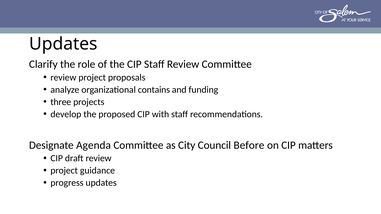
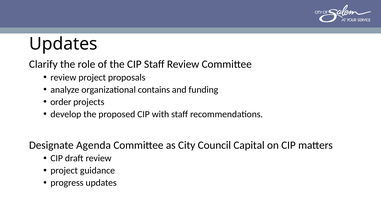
three: three -> order
Before: Before -> Capital
